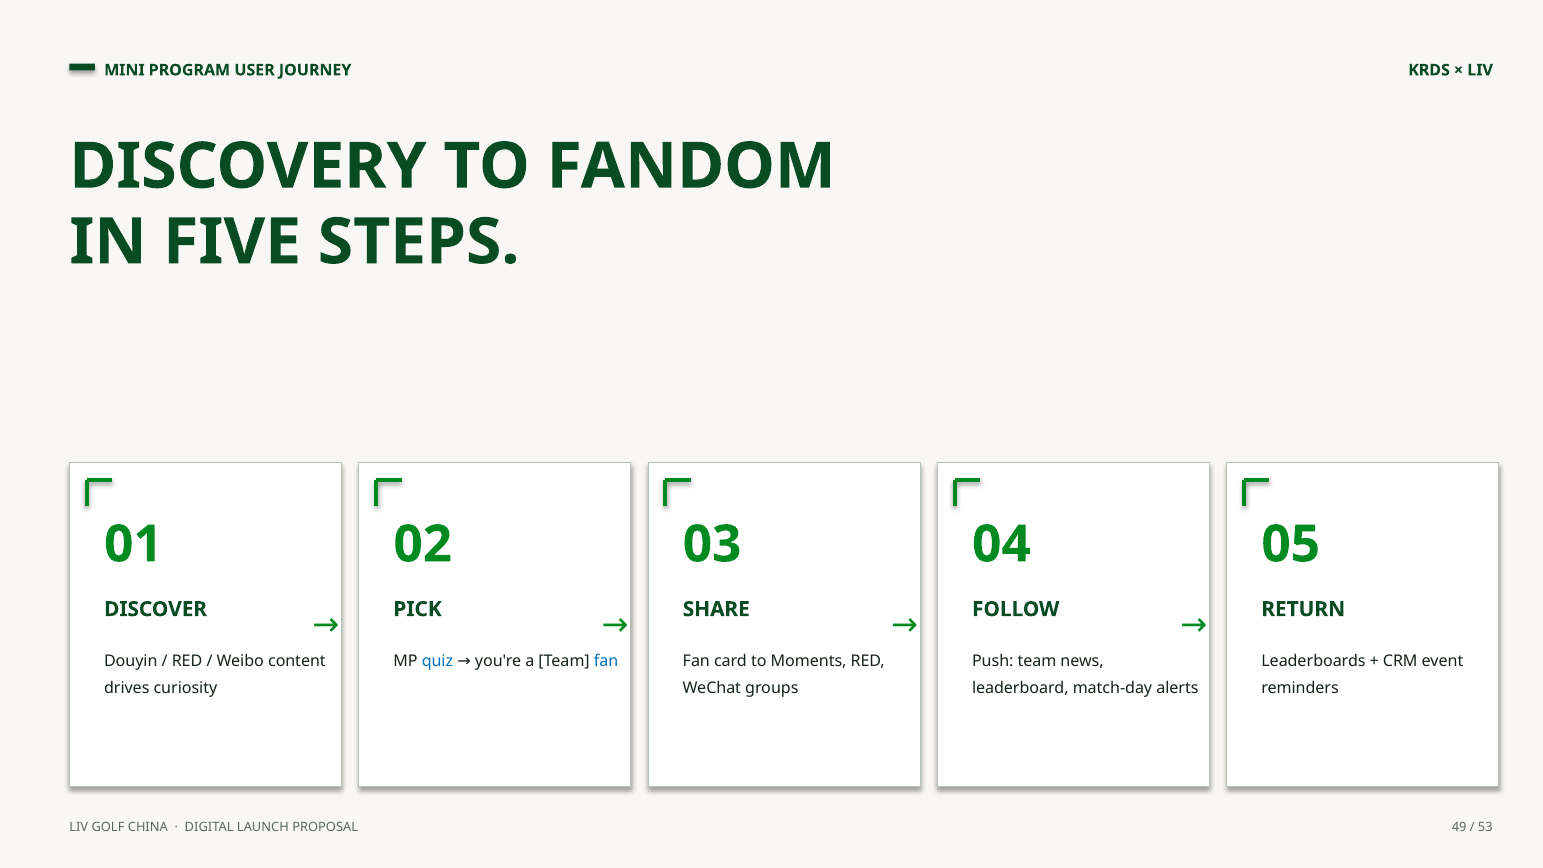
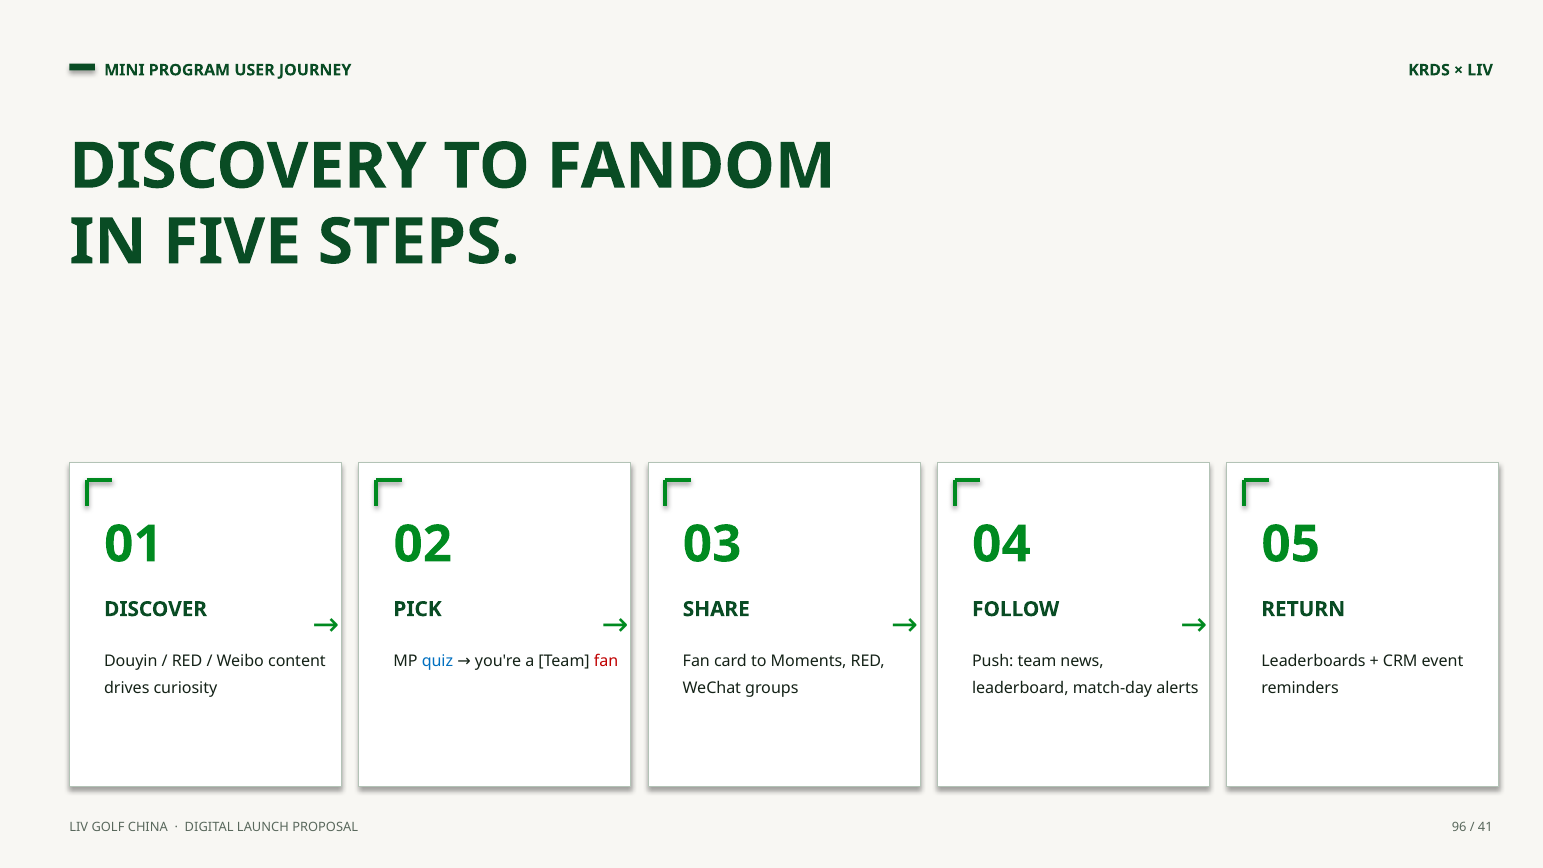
fan at (606, 661) colour: blue -> red
49: 49 -> 96
53: 53 -> 41
